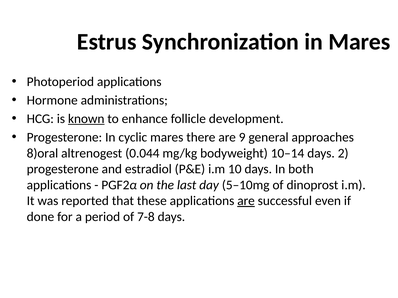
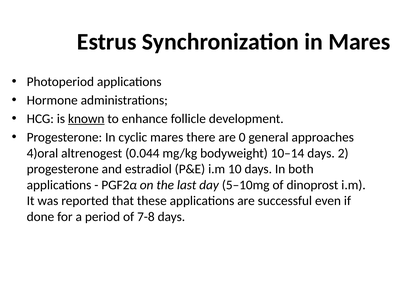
9: 9 -> 0
8)oral: 8)oral -> 4)oral
are at (246, 201) underline: present -> none
